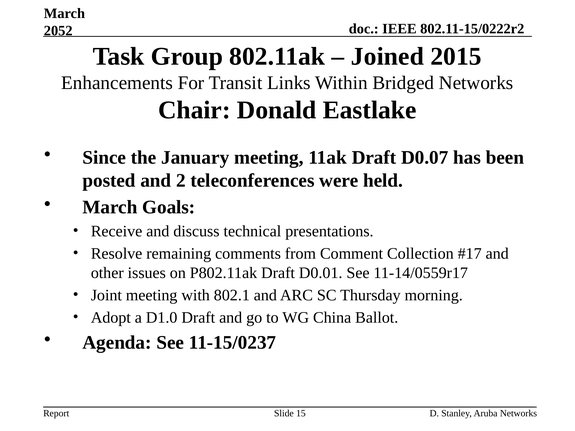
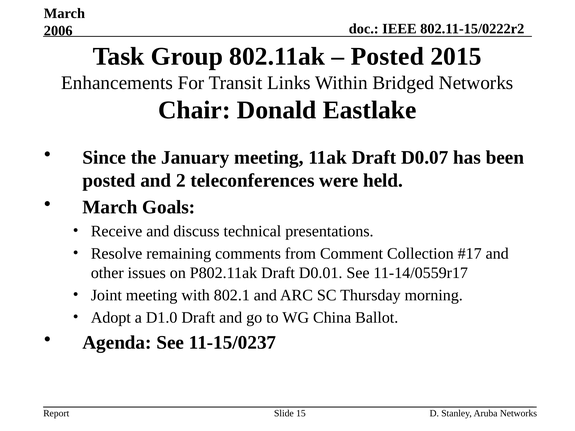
2052: 2052 -> 2006
Joined at (387, 56): Joined -> Posted
